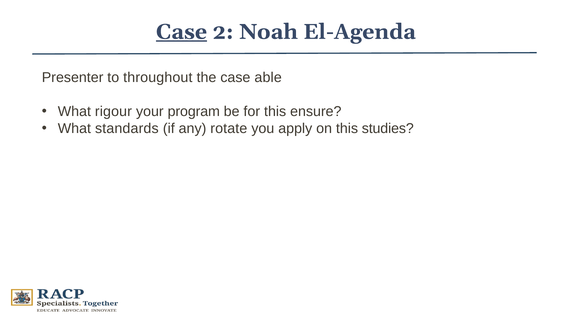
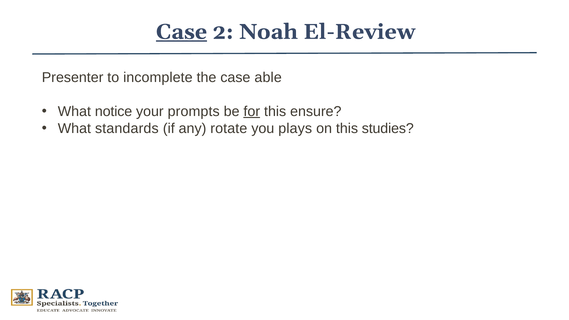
El-Agenda: El-Agenda -> El-Review
throughout: throughout -> incomplete
rigour: rigour -> notice
program: program -> prompts
for underline: none -> present
apply: apply -> plays
